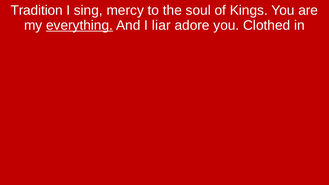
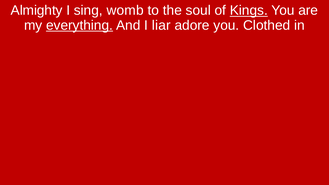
Tradition: Tradition -> Almighty
mercy: mercy -> womb
Kings underline: none -> present
